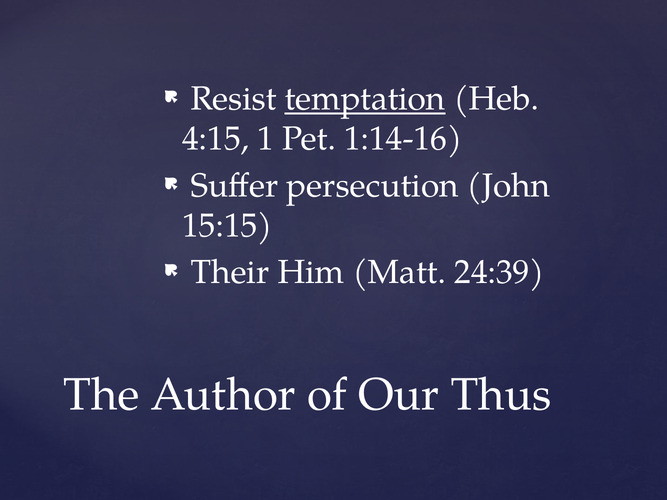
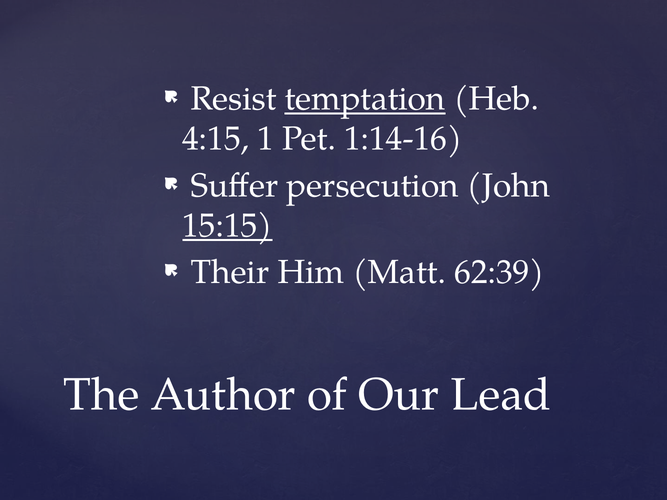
15:15 underline: none -> present
24:39: 24:39 -> 62:39
Thus: Thus -> Lead
